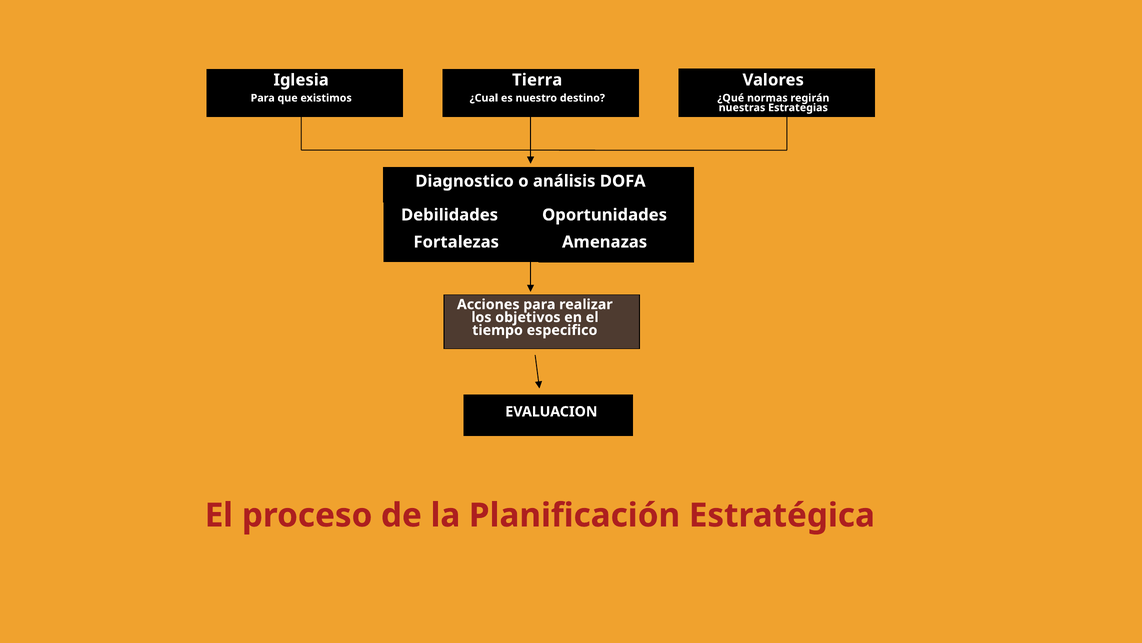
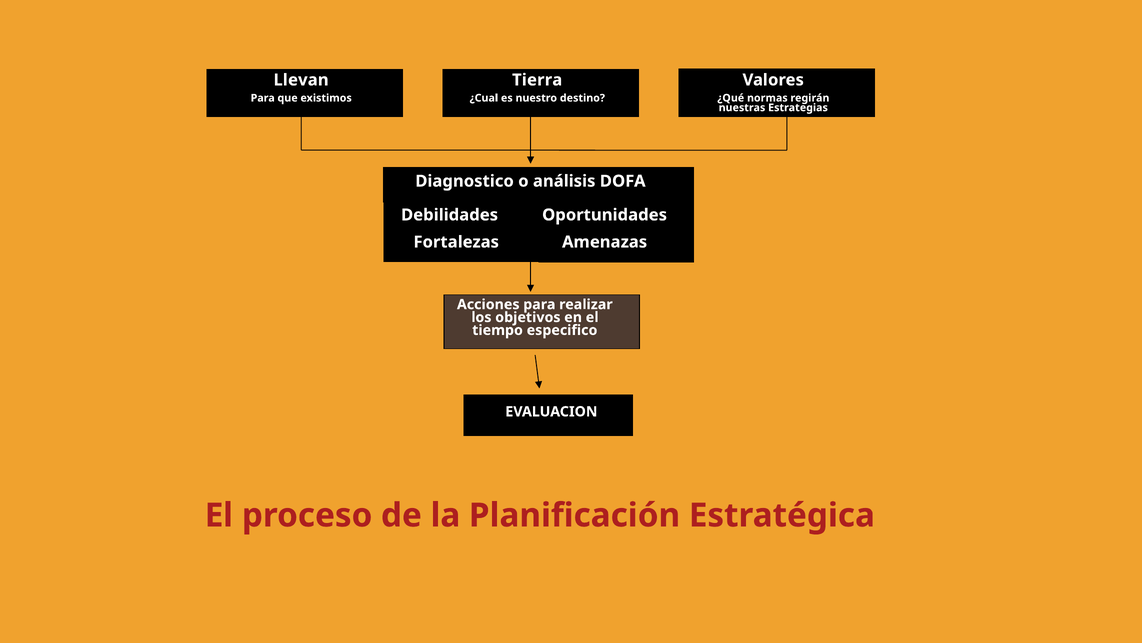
Iglesia: Iglesia -> Llevan
